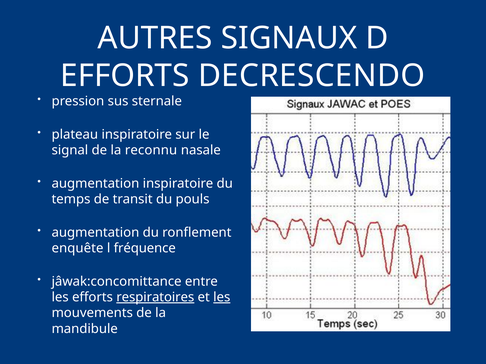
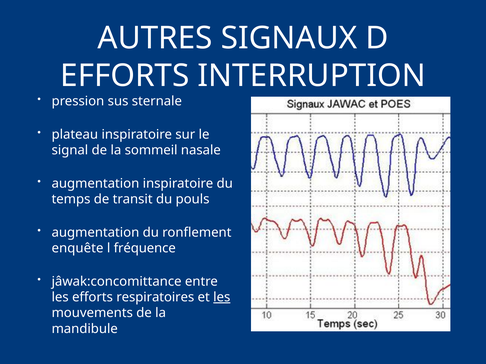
DECRESCENDO: DECRESCENDO -> INTERRUPTION
reconnu: reconnu -> sommeil
respiratoires underline: present -> none
